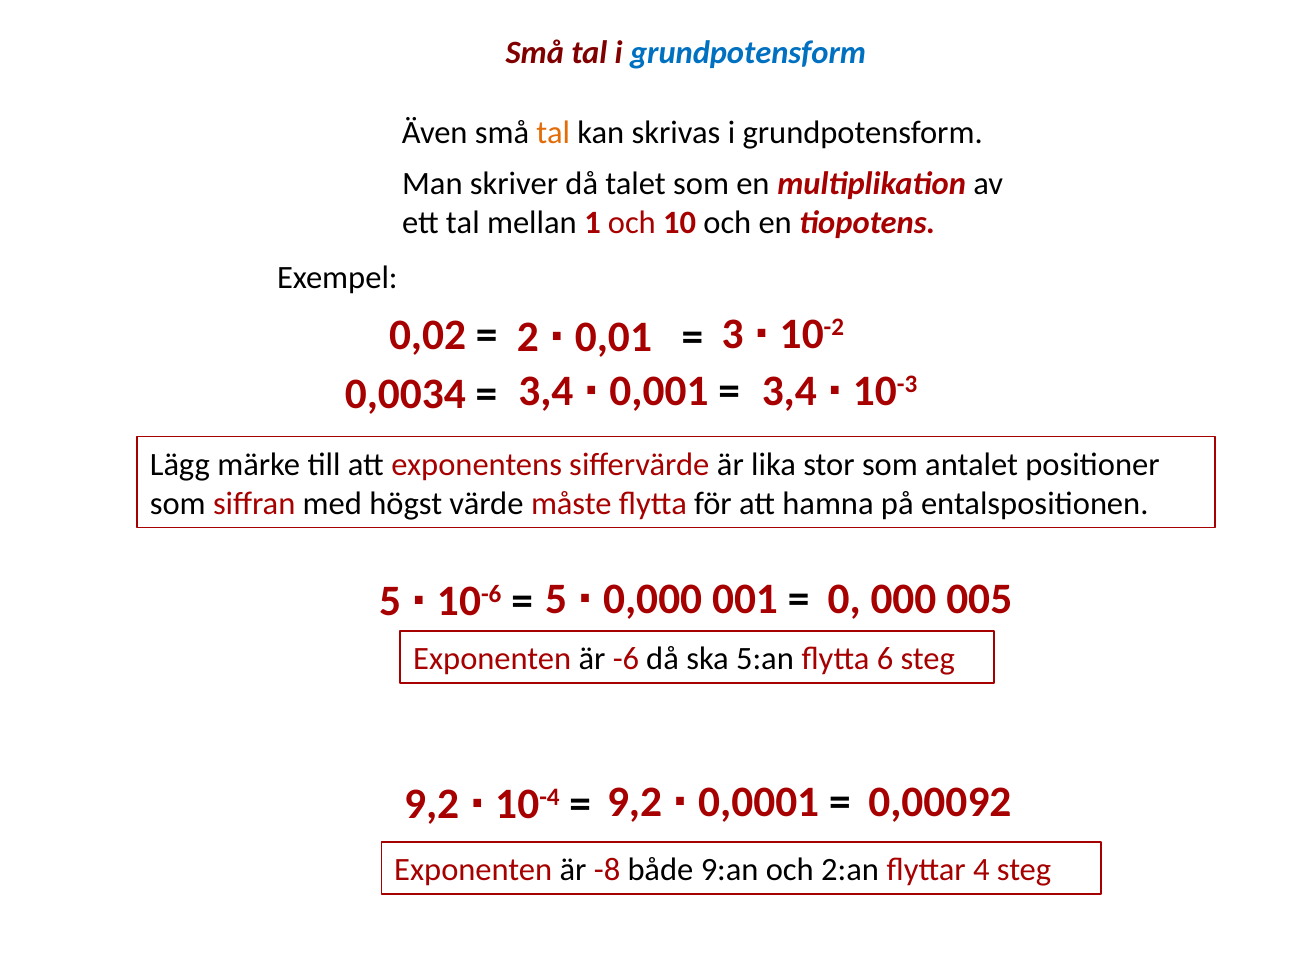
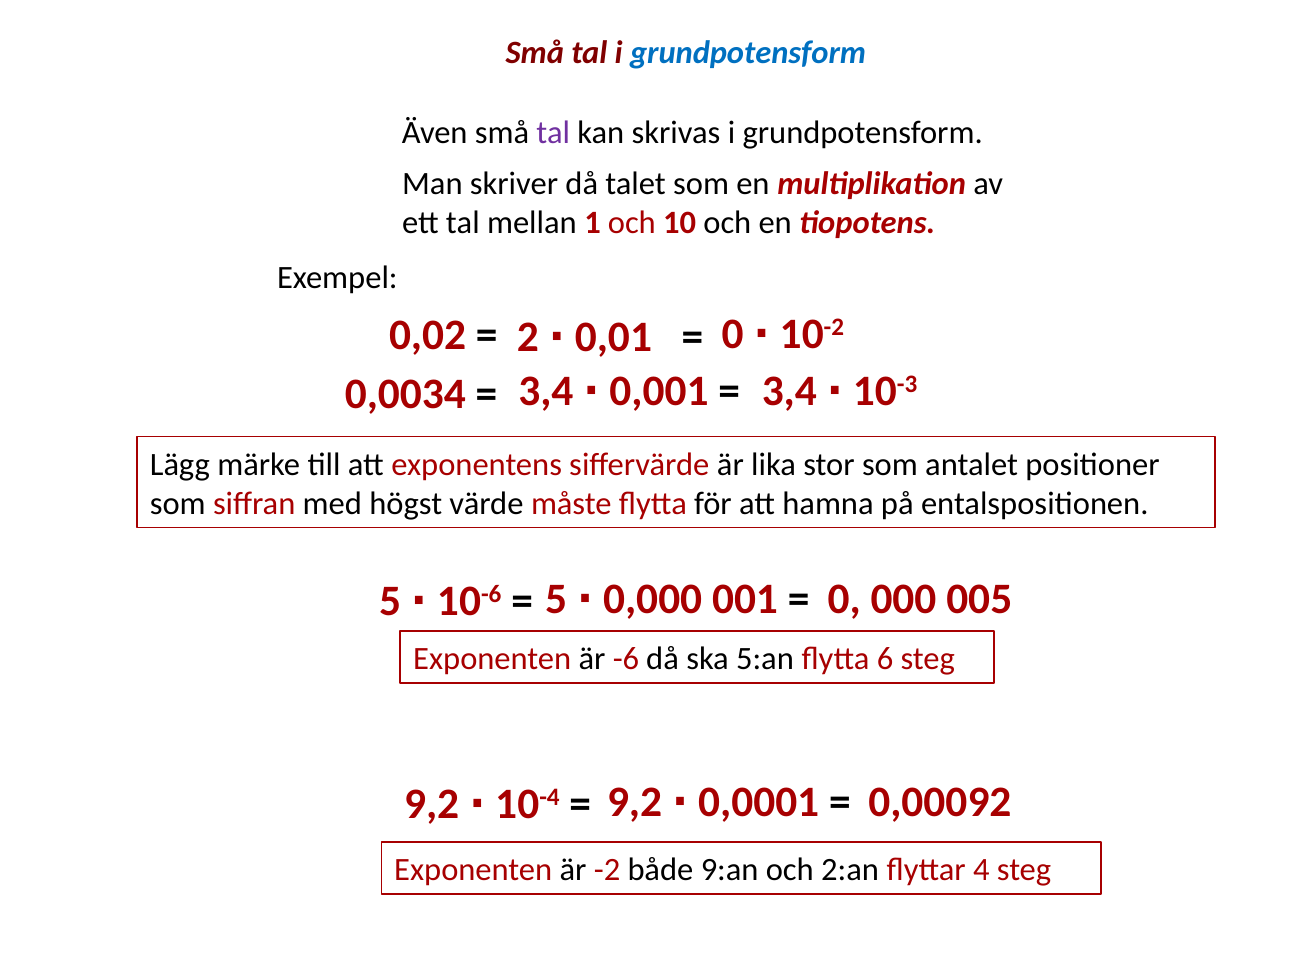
tal at (553, 133) colour: orange -> purple
3 at (733, 335): 3 -> 0
är -8: -8 -> -2
